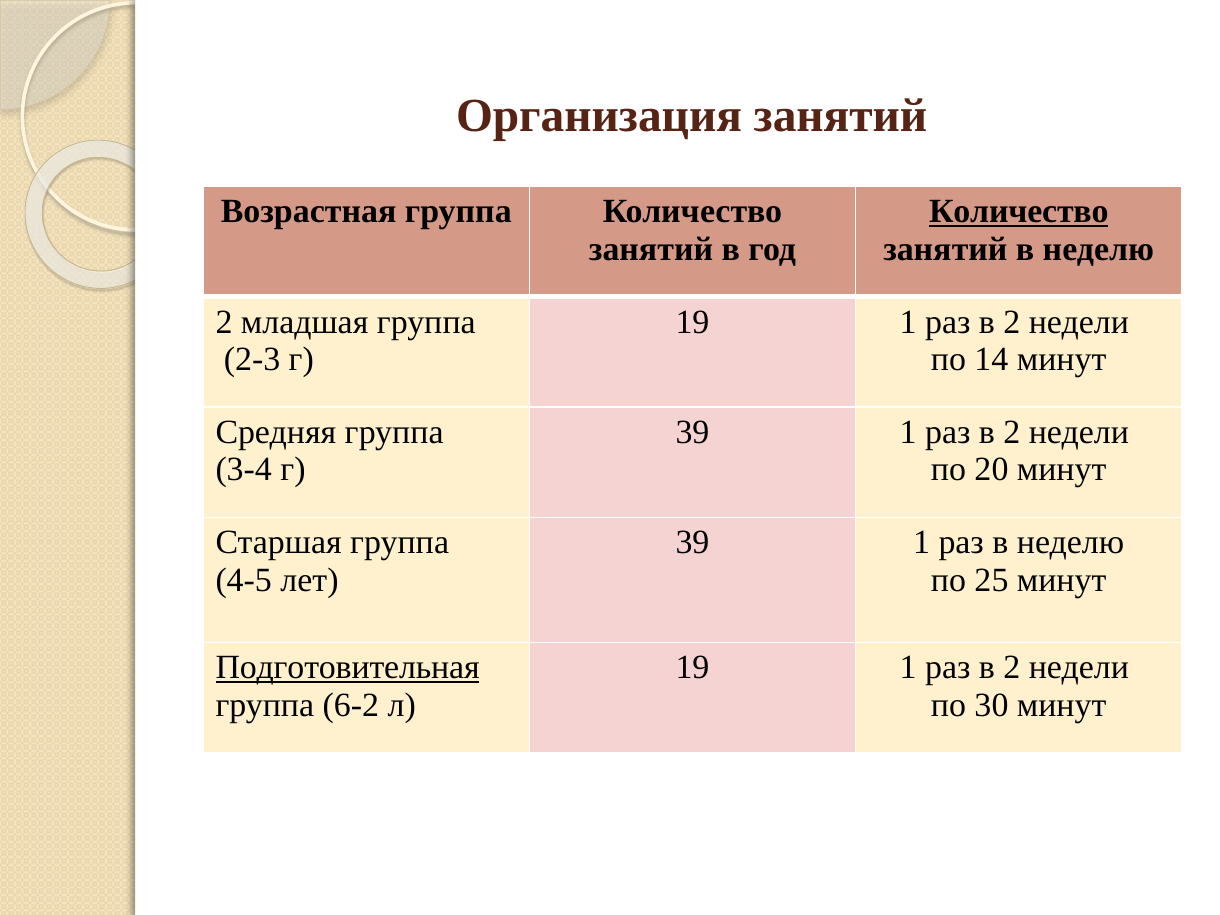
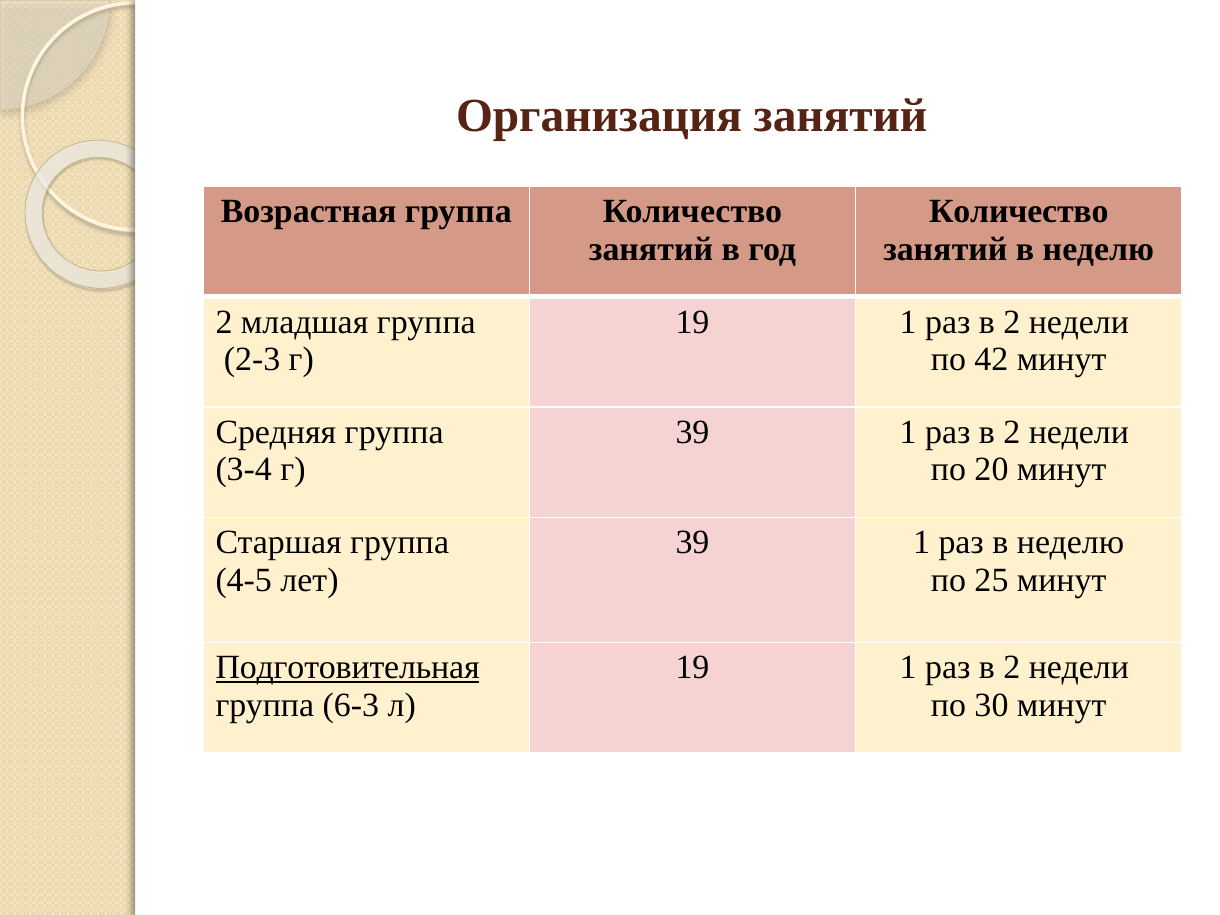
Количество at (1019, 212) underline: present -> none
14: 14 -> 42
6-2: 6-2 -> 6-3
